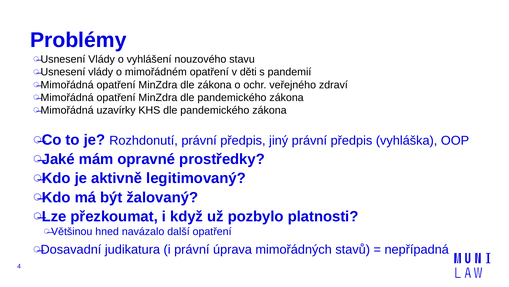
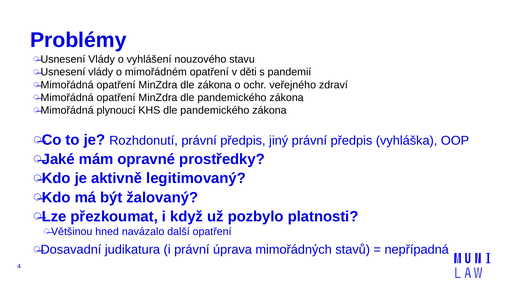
uzavírky: uzavírky -> plynoucí
